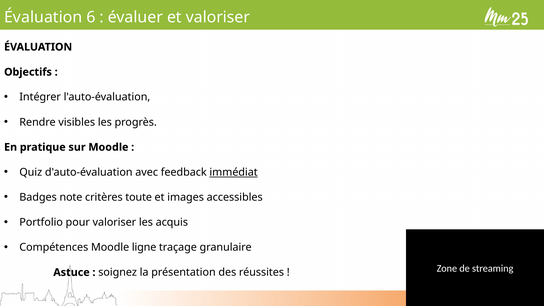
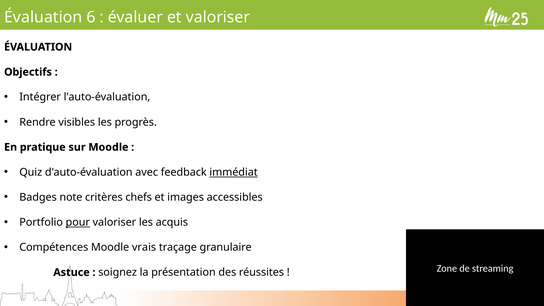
toute: toute -> chefs
pour underline: none -> present
ligne: ligne -> vrais
